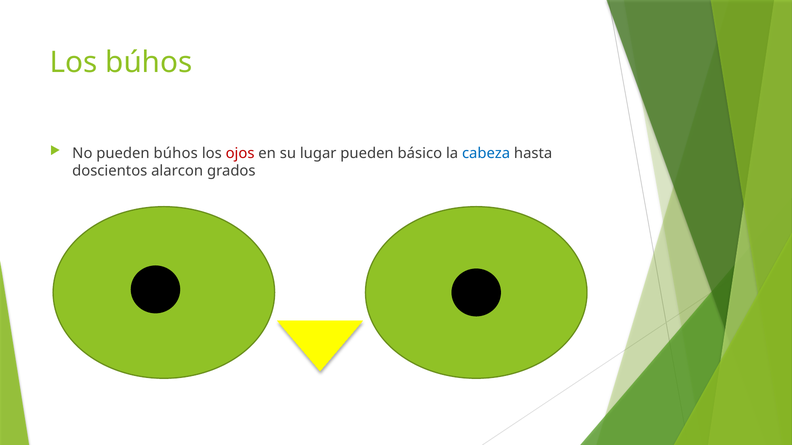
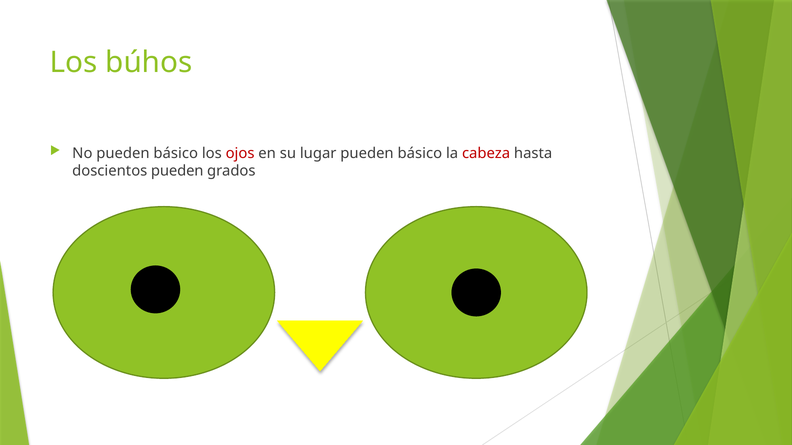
No pueden búhos: búhos -> básico
cabeza colour: blue -> red
doscientos alarcon: alarcon -> pueden
